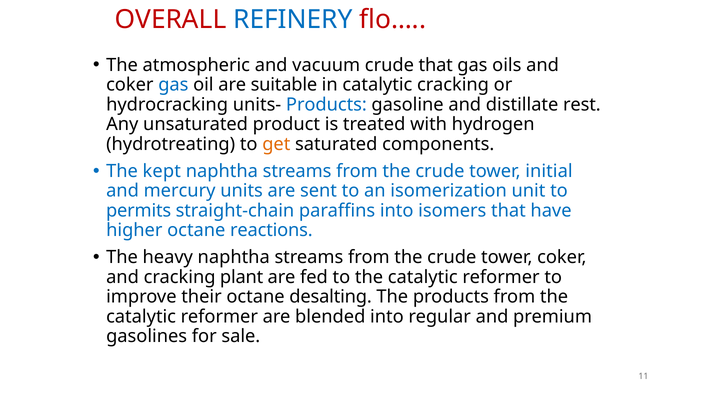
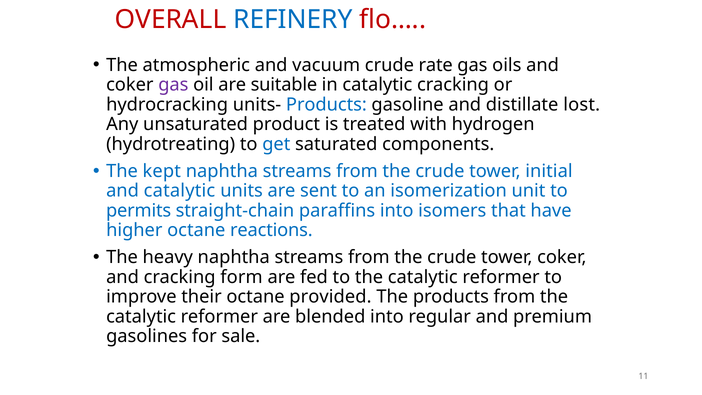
crude that: that -> rate
gas at (173, 85) colour: blue -> purple
rest: rest -> lost
get colour: orange -> blue
and mercury: mercury -> catalytic
plant: plant -> form
desalting: desalting -> provided
